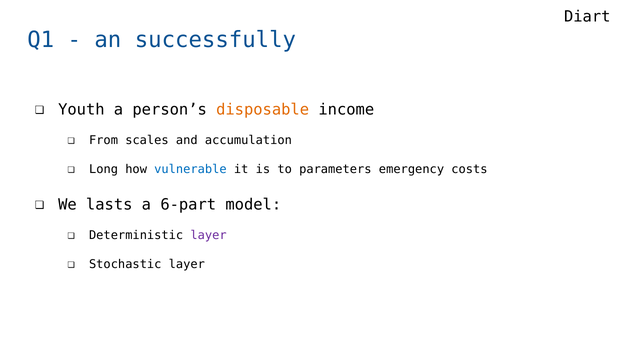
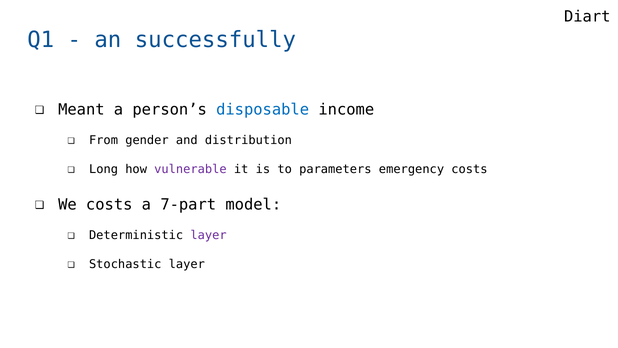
Youth: Youth -> Meant
disposable colour: orange -> blue
scales: scales -> gender
accumulation: accumulation -> distribution
vulnerable colour: blue -> purple
We lasts: lasts -> costs
6-part: 6-part -> 7-part
